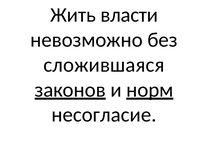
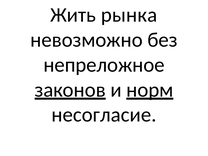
власти: власти -> рынка
сложившаяся: сложившаяся -> непреложное
